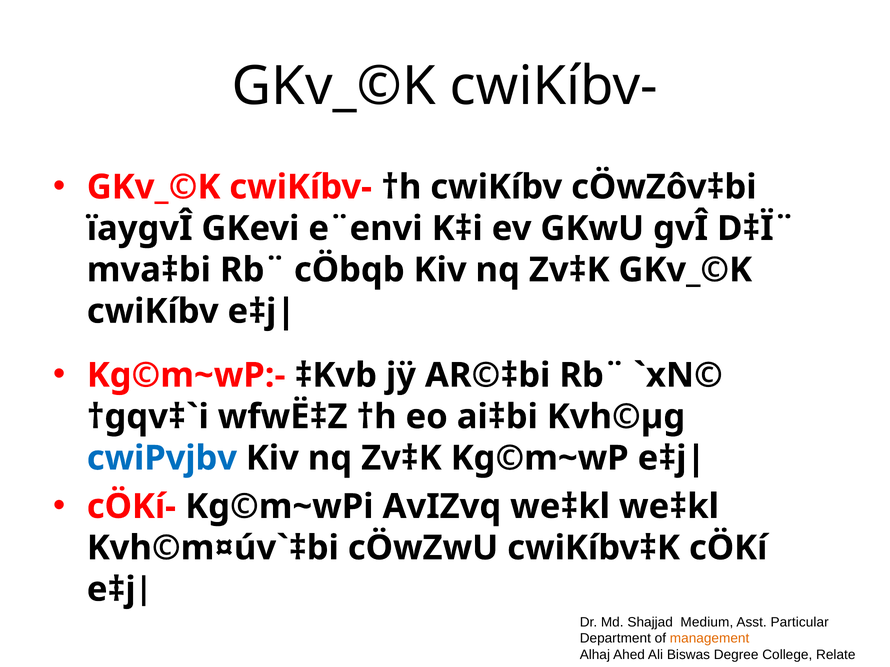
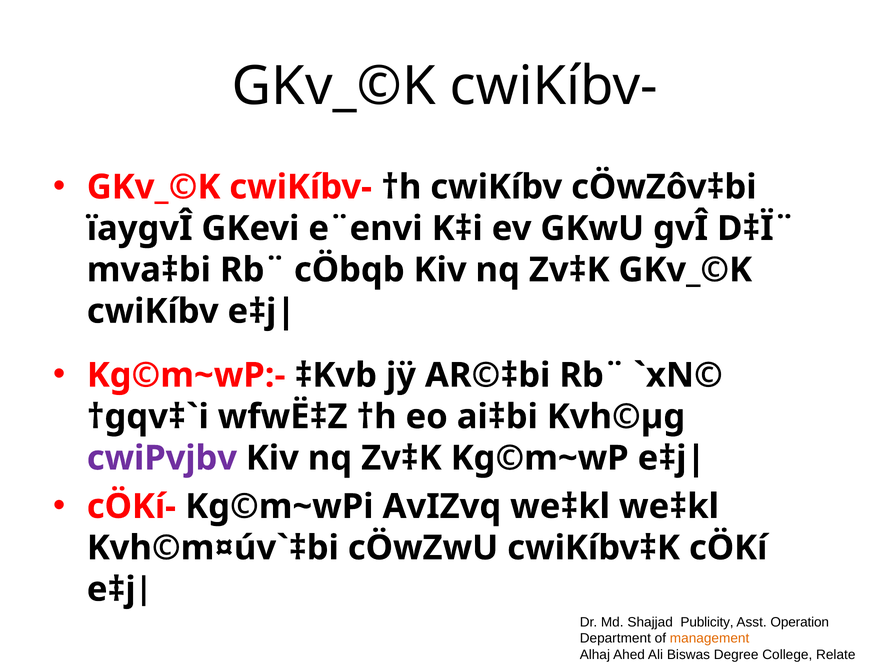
cwiPvjbv colour: blue -> purple
Medium: Medium -> Publicity
Particular: Particular -> Operation
